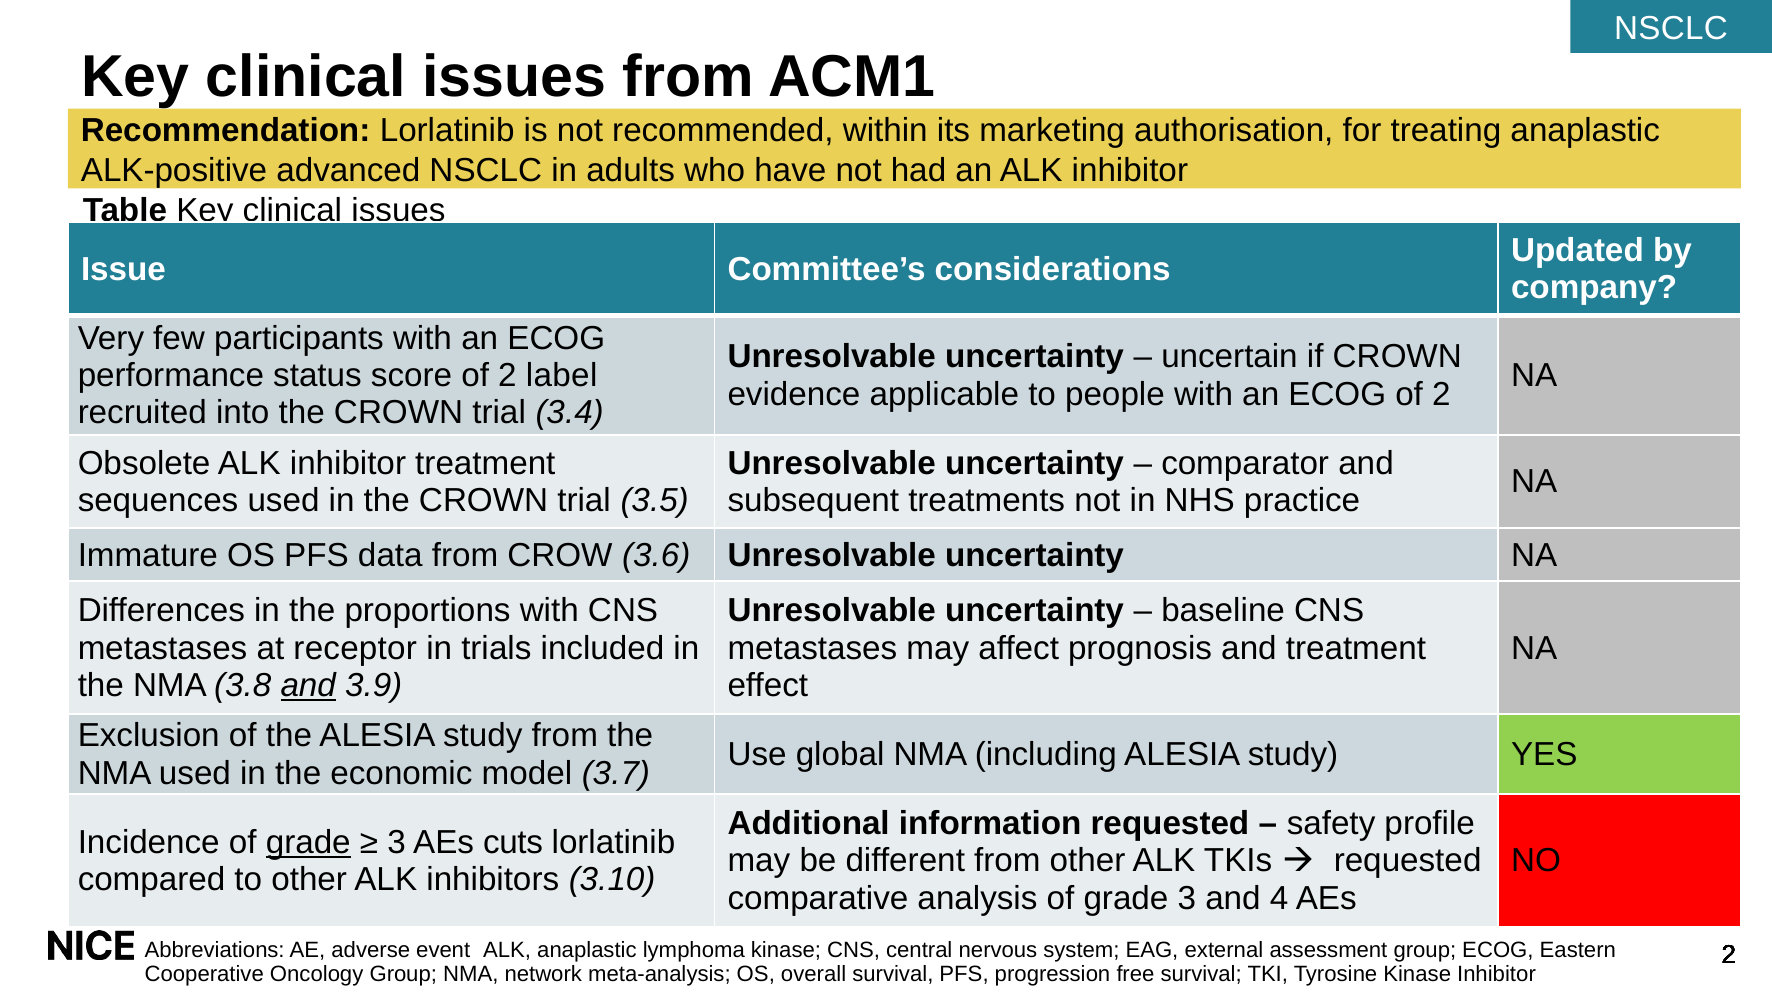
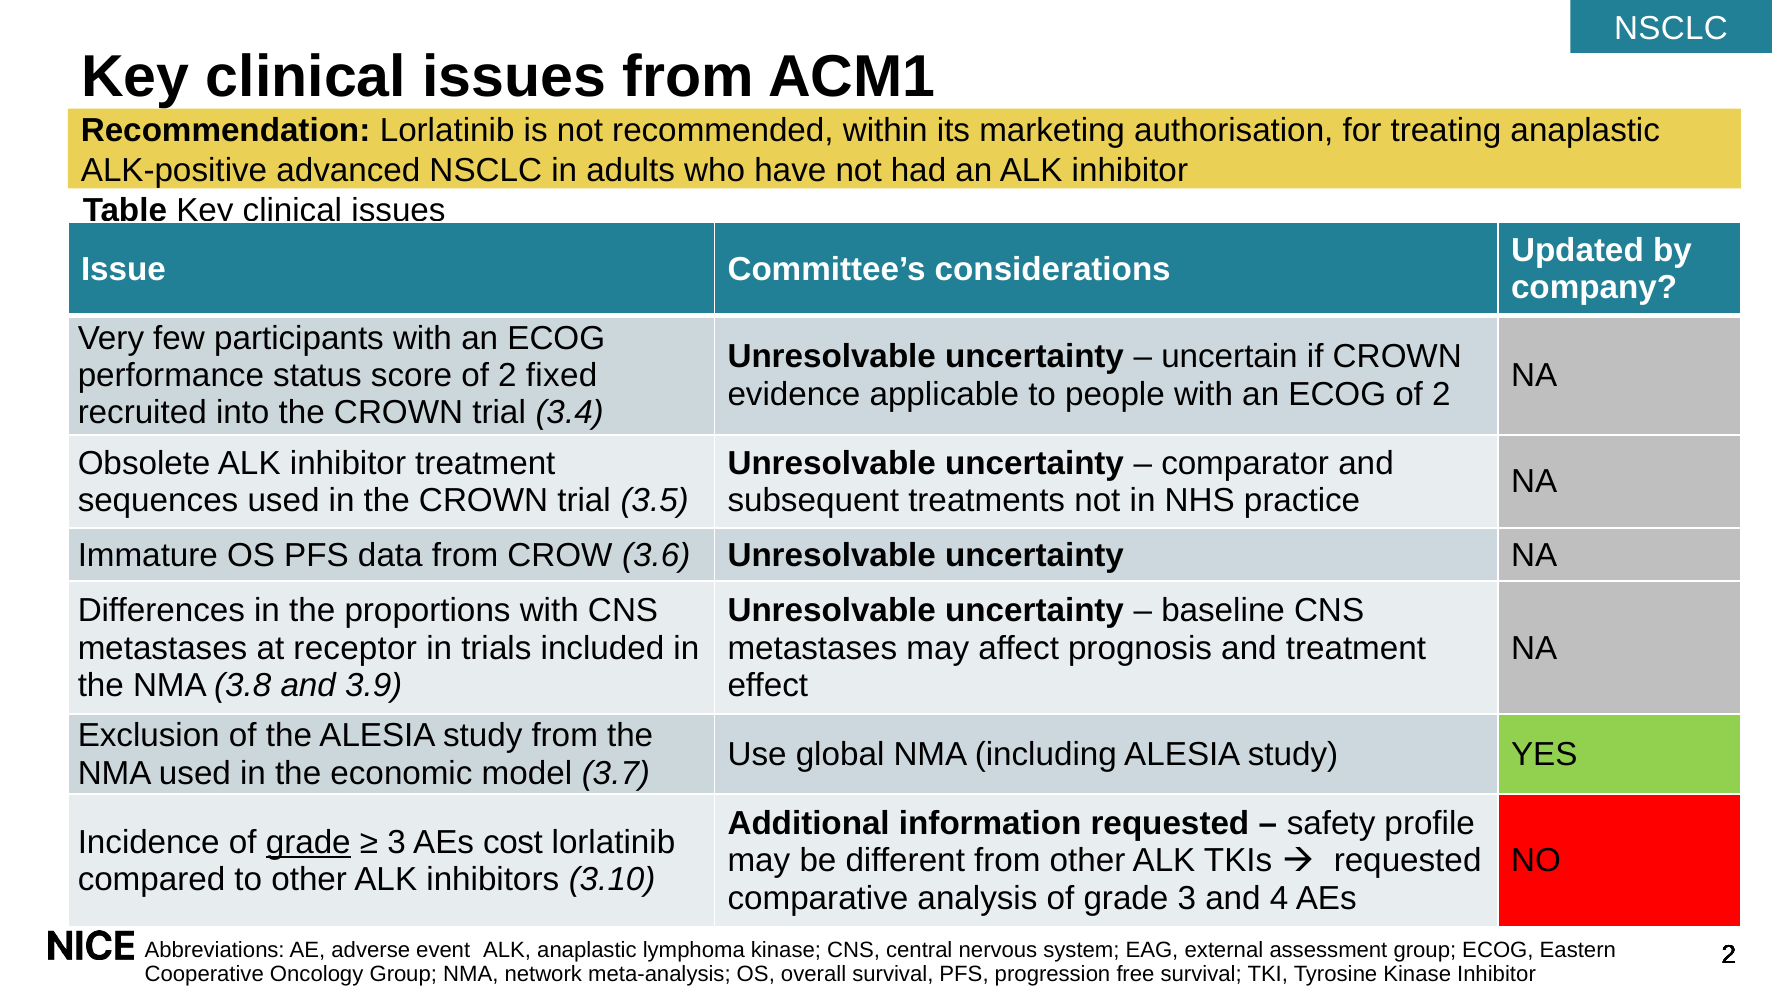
label: label -> fixed
and at (308, 685) underline: present -> none
cuts: cuts -> cost
